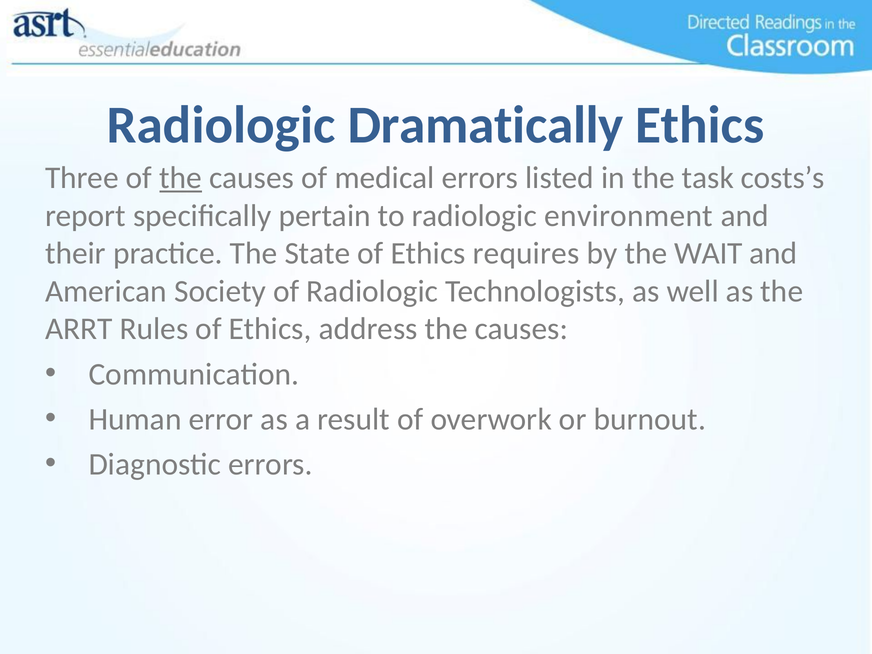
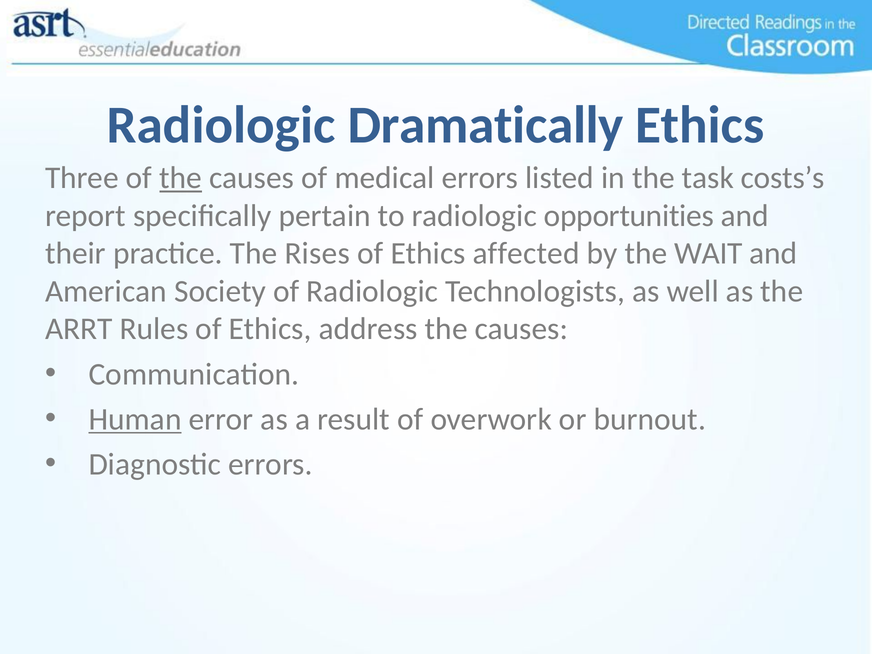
environment: environment -> opportunities
State: State -> Rises
requires: requires -> affected
Human underline: none -> present
